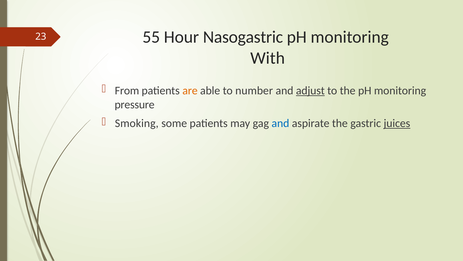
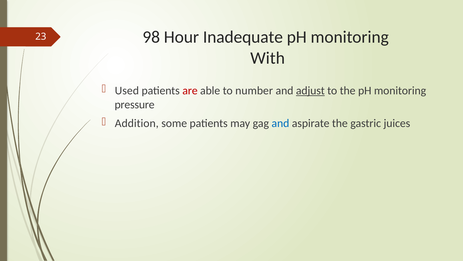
55: 55 -> 98
Nasogastric: Nasogastric -> Inadequate
From: From -> Used
are colour: orange -> red
Smoking: Smoking -> Addition
juices underline: present -> none
